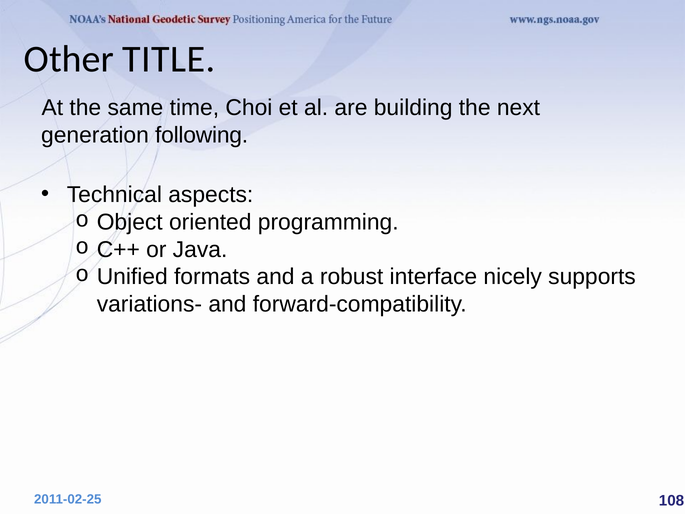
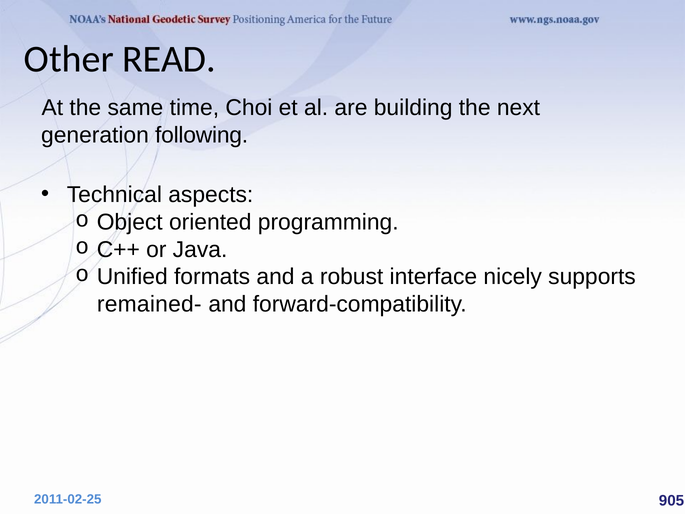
TITLE: TITLE -> READ
variations-: variations- -> remained-
108: 108 -> 905
